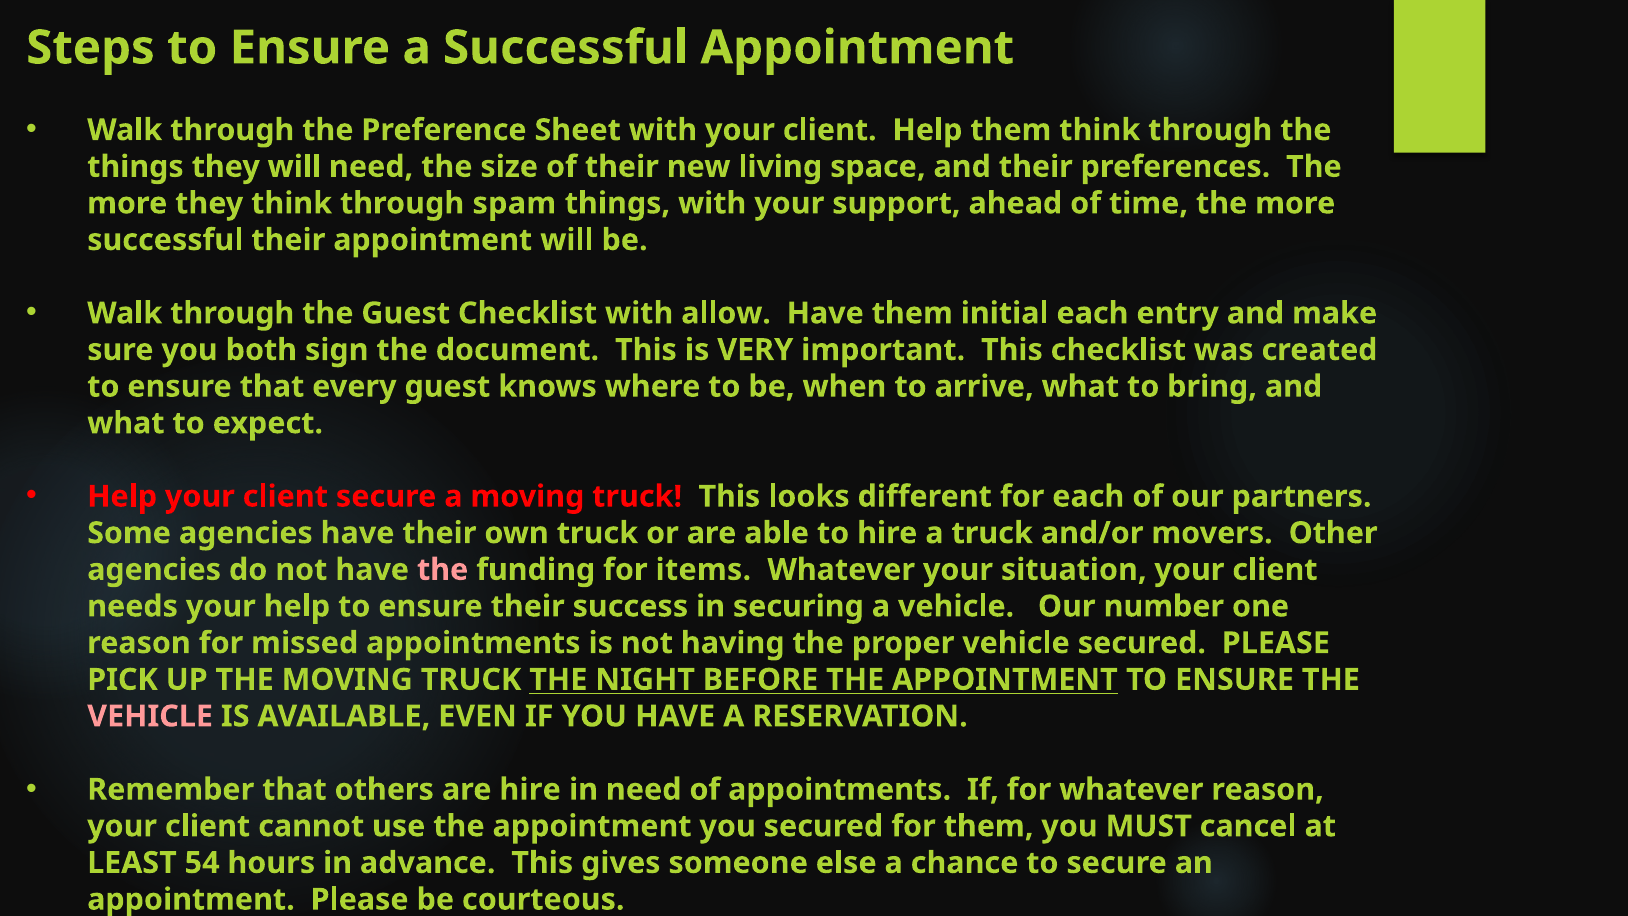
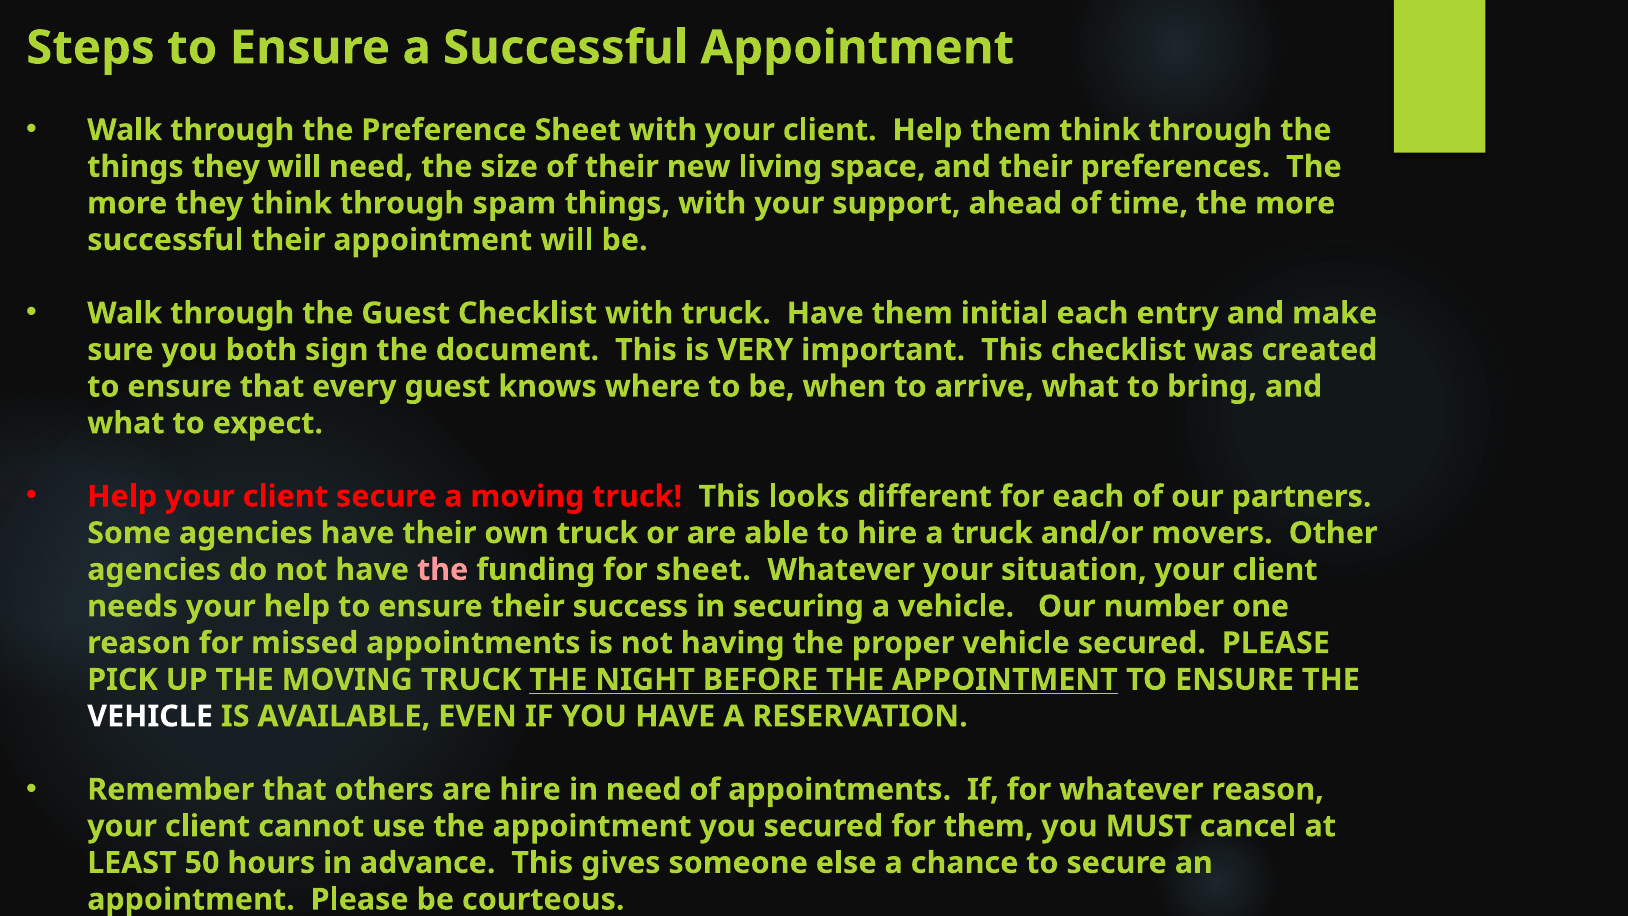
with allow: allow -> truck
for items: items -> sheet
VEHICLE at (150, 716) colour: pink -> white
54: 54 -> 50
